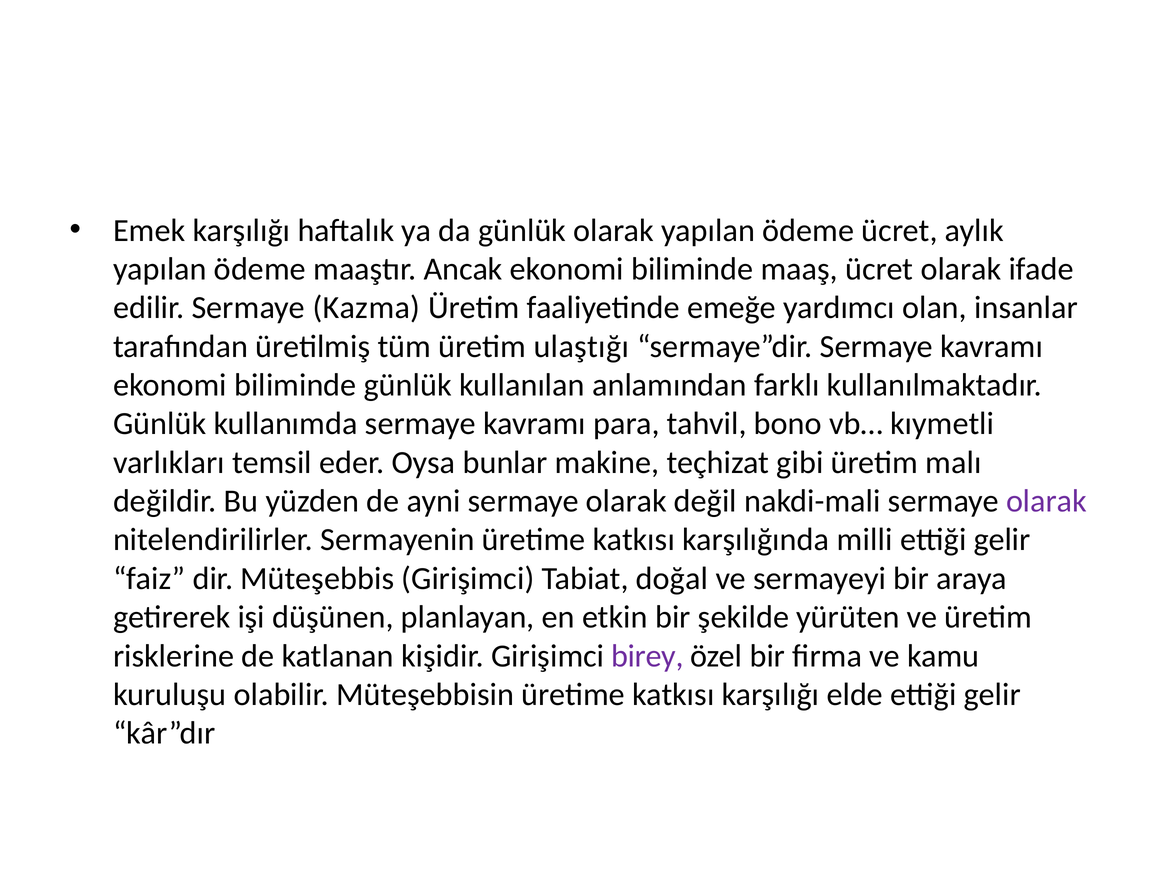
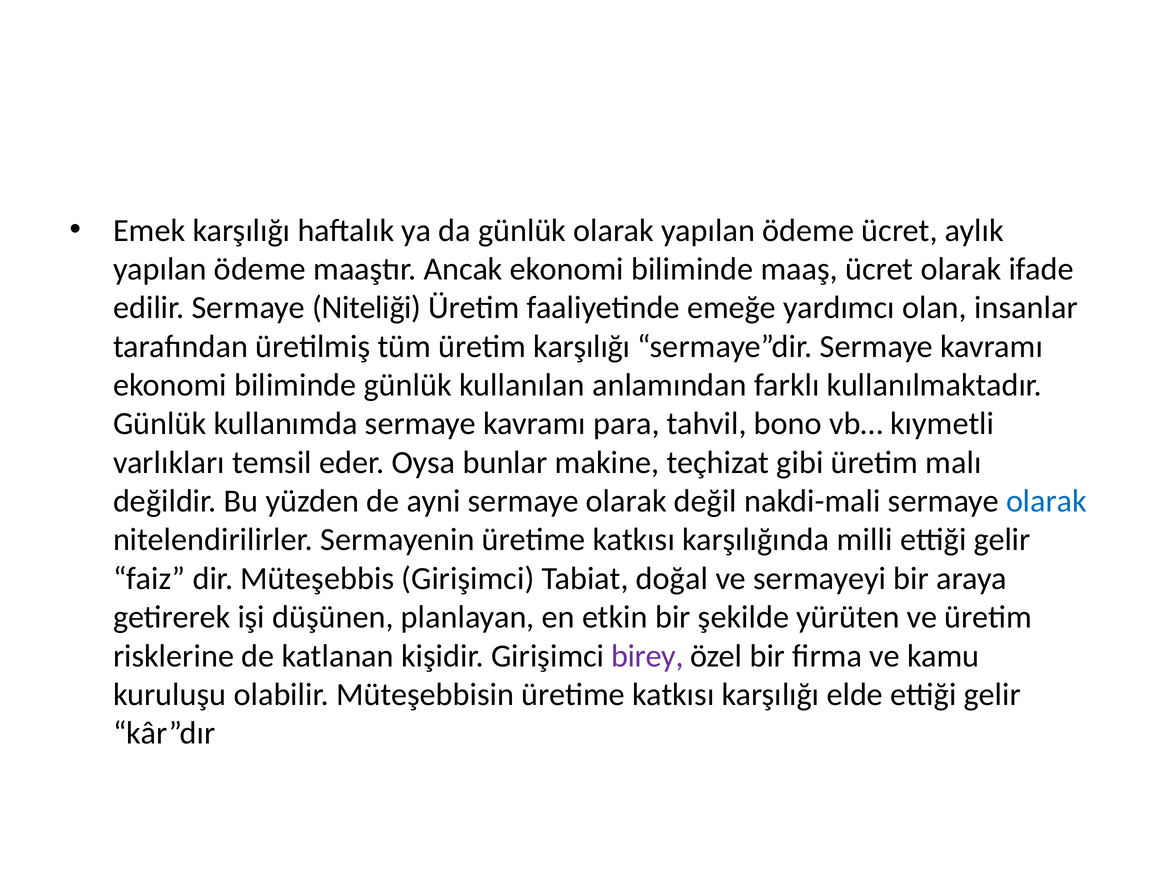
Kazma: Kazma -> Niteliği
üretim ulaştığı: ulaştığı -> karşılığı
olarak at (1046, 501) colour: purple -> blue
